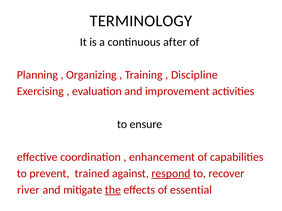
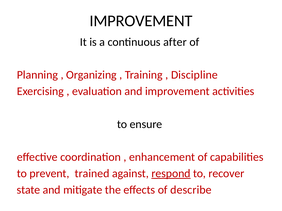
TERMINOLOGY at (141, 21): TERMINOLOGY -> IMPROVEMENT
river: river -> state
the underline: present -> none
essential: essential -> describe
